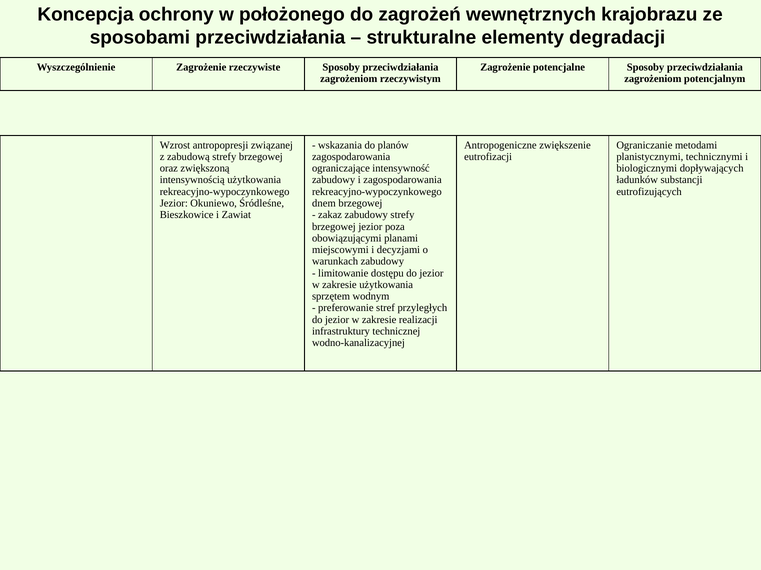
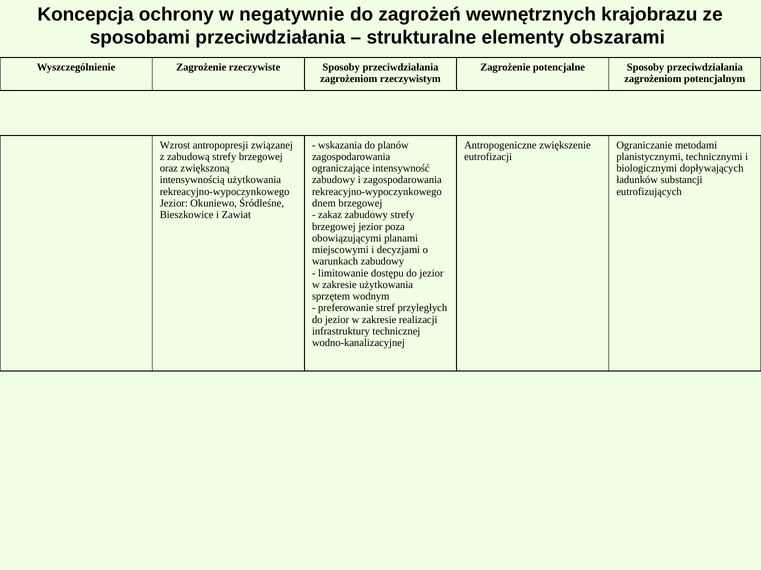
położonego: położonego -> negatywnie
degradacji: degradacji -> obszarami
